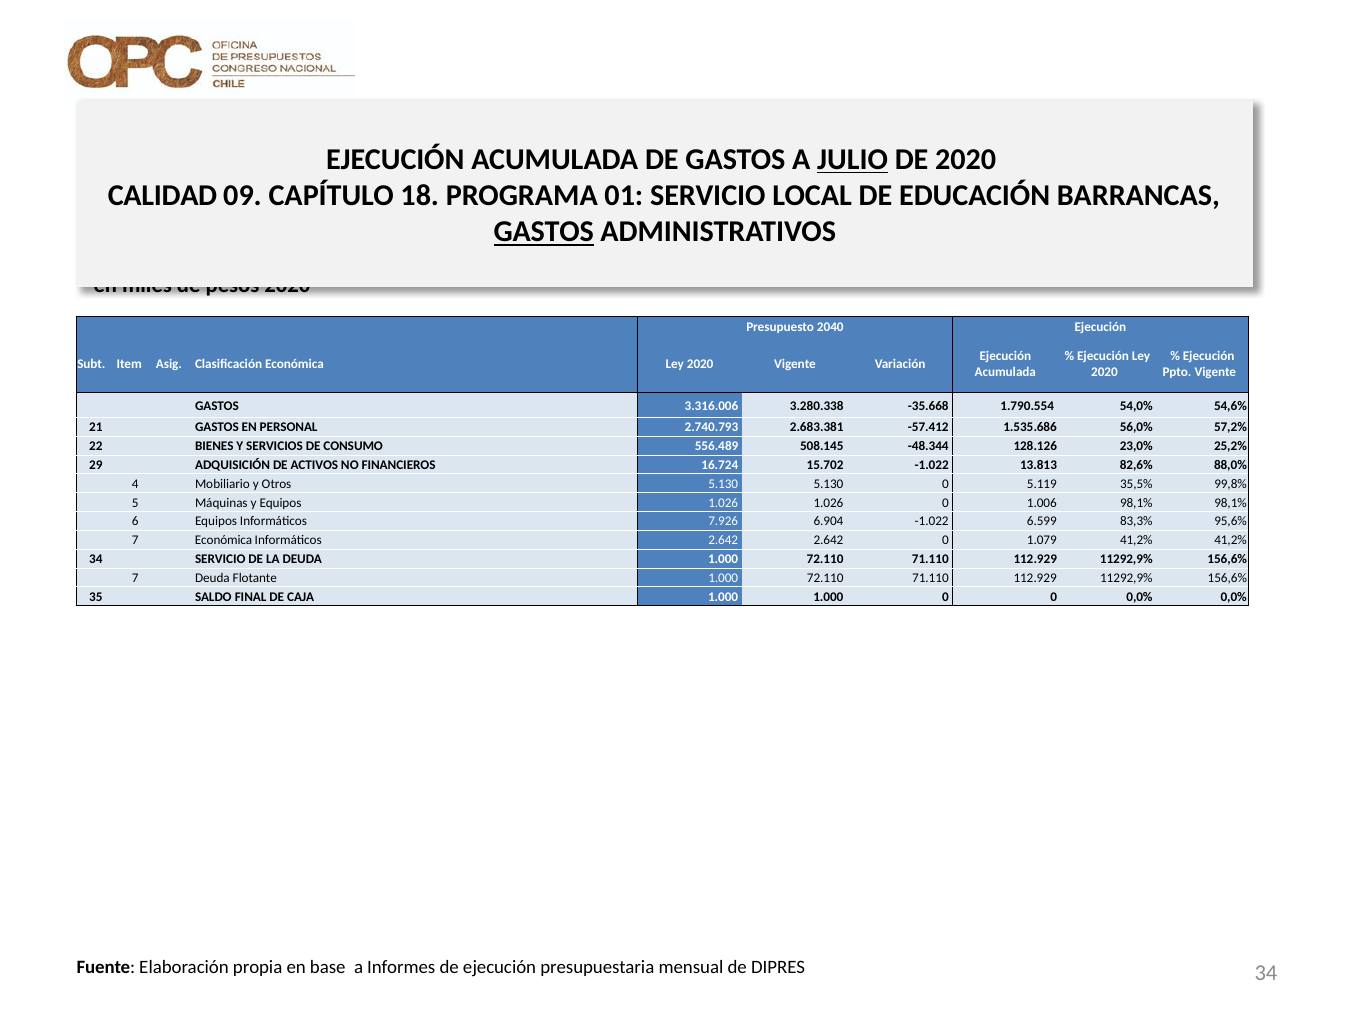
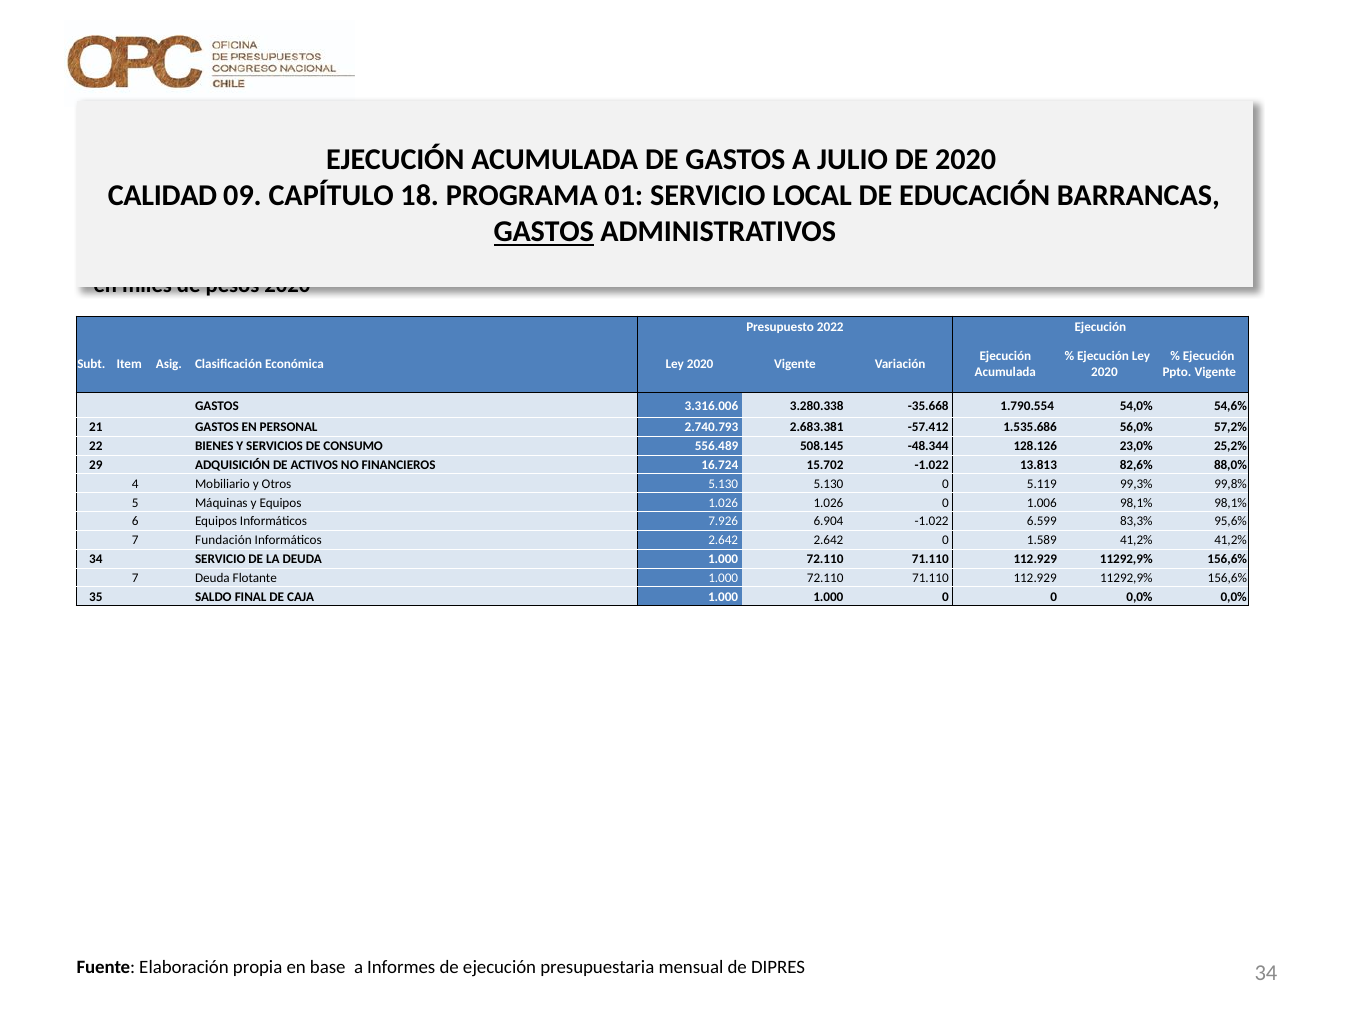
JULIO underline: present -> none
2040: 2040 -> 2022
35,5%: 35,5% -> 99,3%
7 Económica: Económica -> Fundación
1.079: 1.079 -> 1.589
